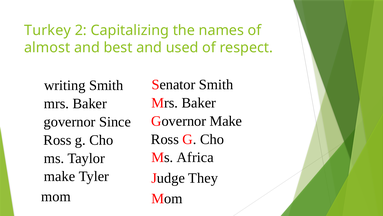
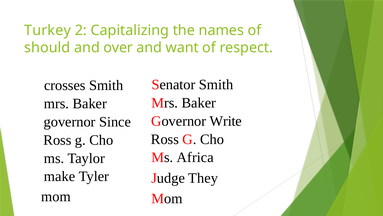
almost: almost -> should
best: best -> over
used: used -> want
writing: writing -> crosses
Governor Make: Make -> Write
